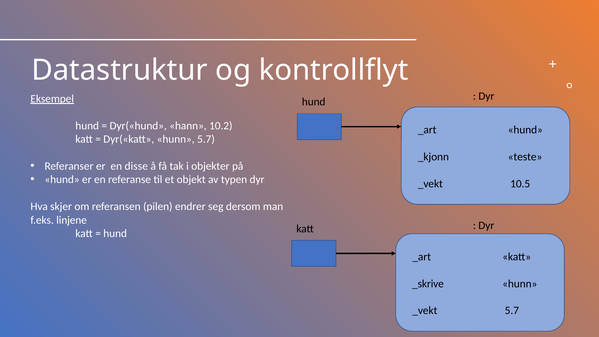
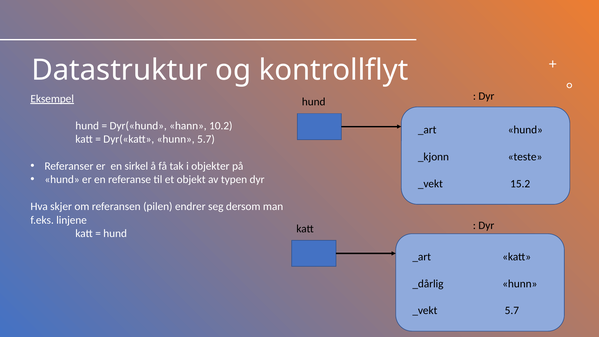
disse: disse -> sirkel
10.5: 10.5 -> 15.2
_skrive: _skrive -> _dårlig
